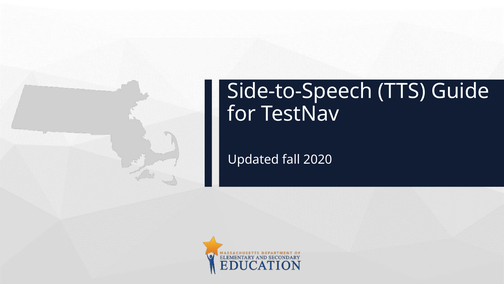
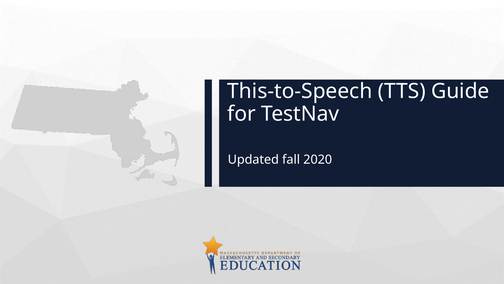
Side-to-Speech: Side-to-Speech -> This-to-Speech
